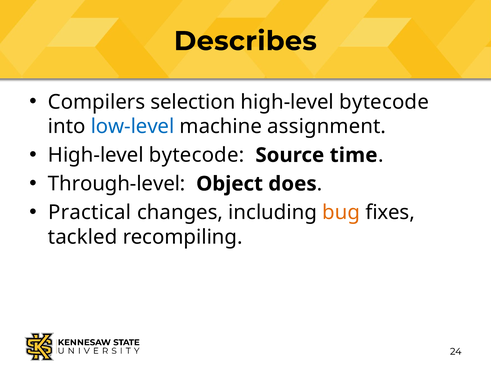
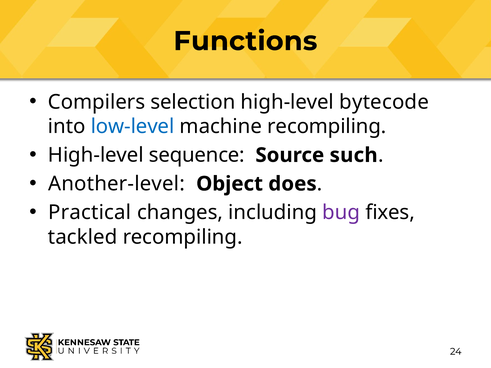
Describes: Describes -> Functions
machine assignment: assignment -> recompiling
bytecode at (197, 155): bytecode -> sequence
time: time -> such
Through-level: Through-level -> Another-level
bug colour: orange -> purple
